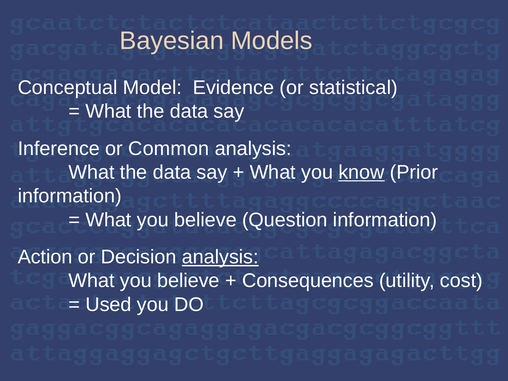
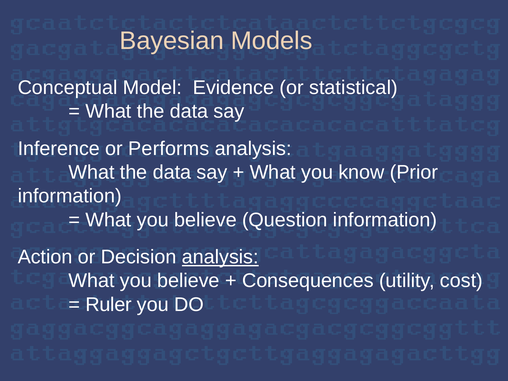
Common: Common -> Performs
know underline: present -> none
Used: Used -> Ruler
